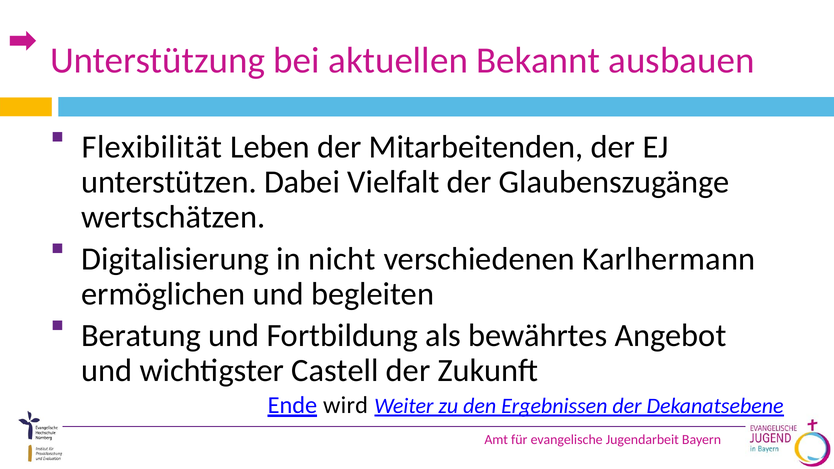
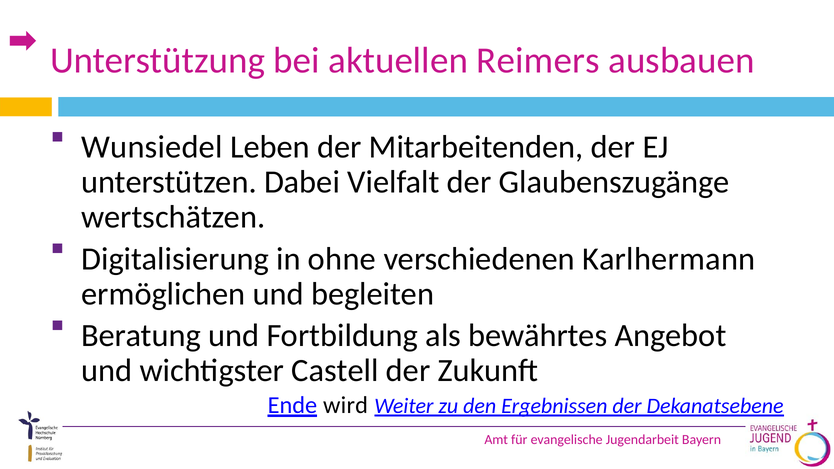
Bekannt: Bekannt -> Reimers
Flexibilität: Flexibilität -> Wunsiedel
nicht: nicht -> ohne
